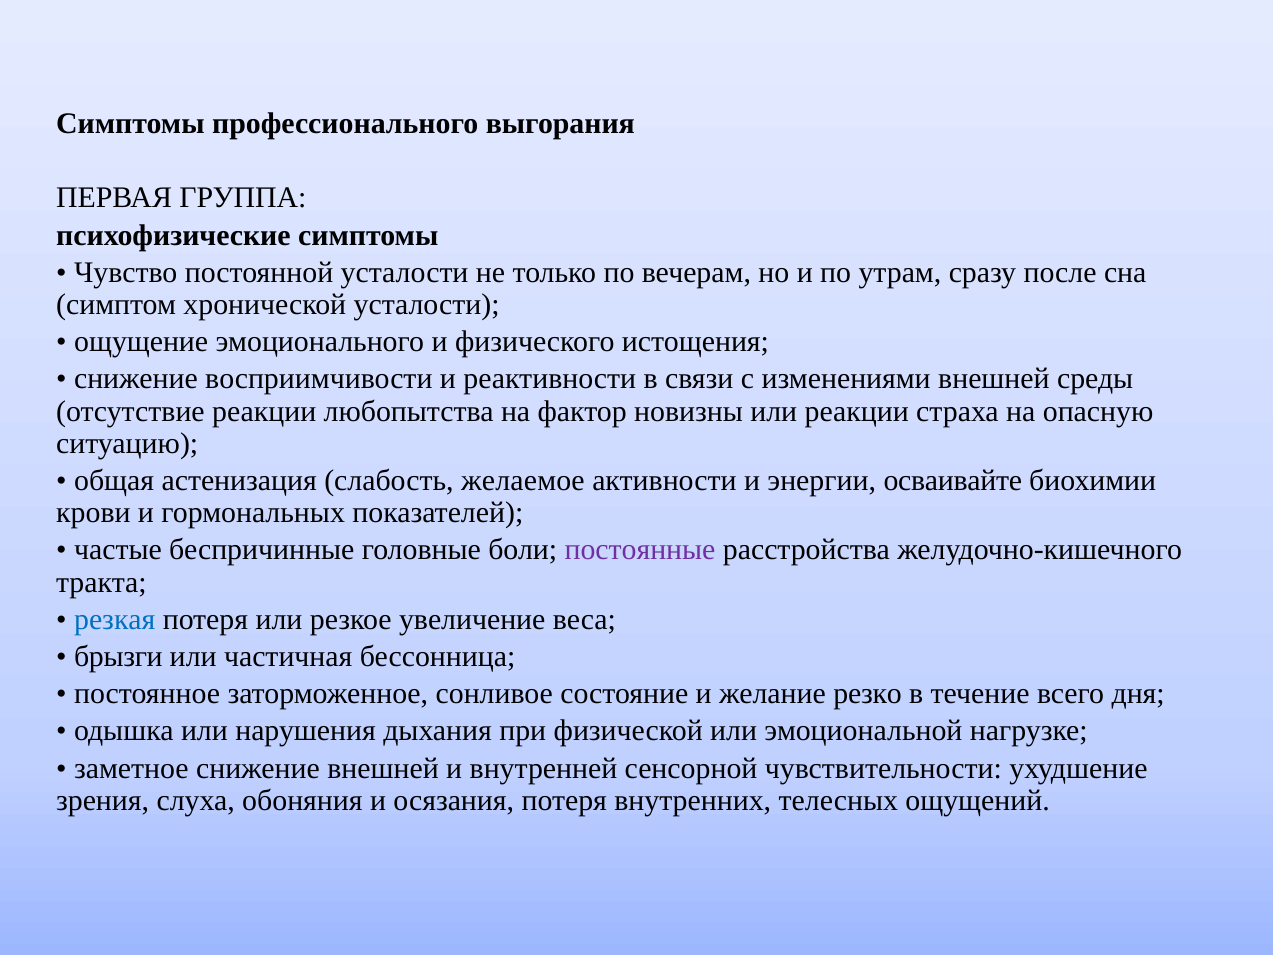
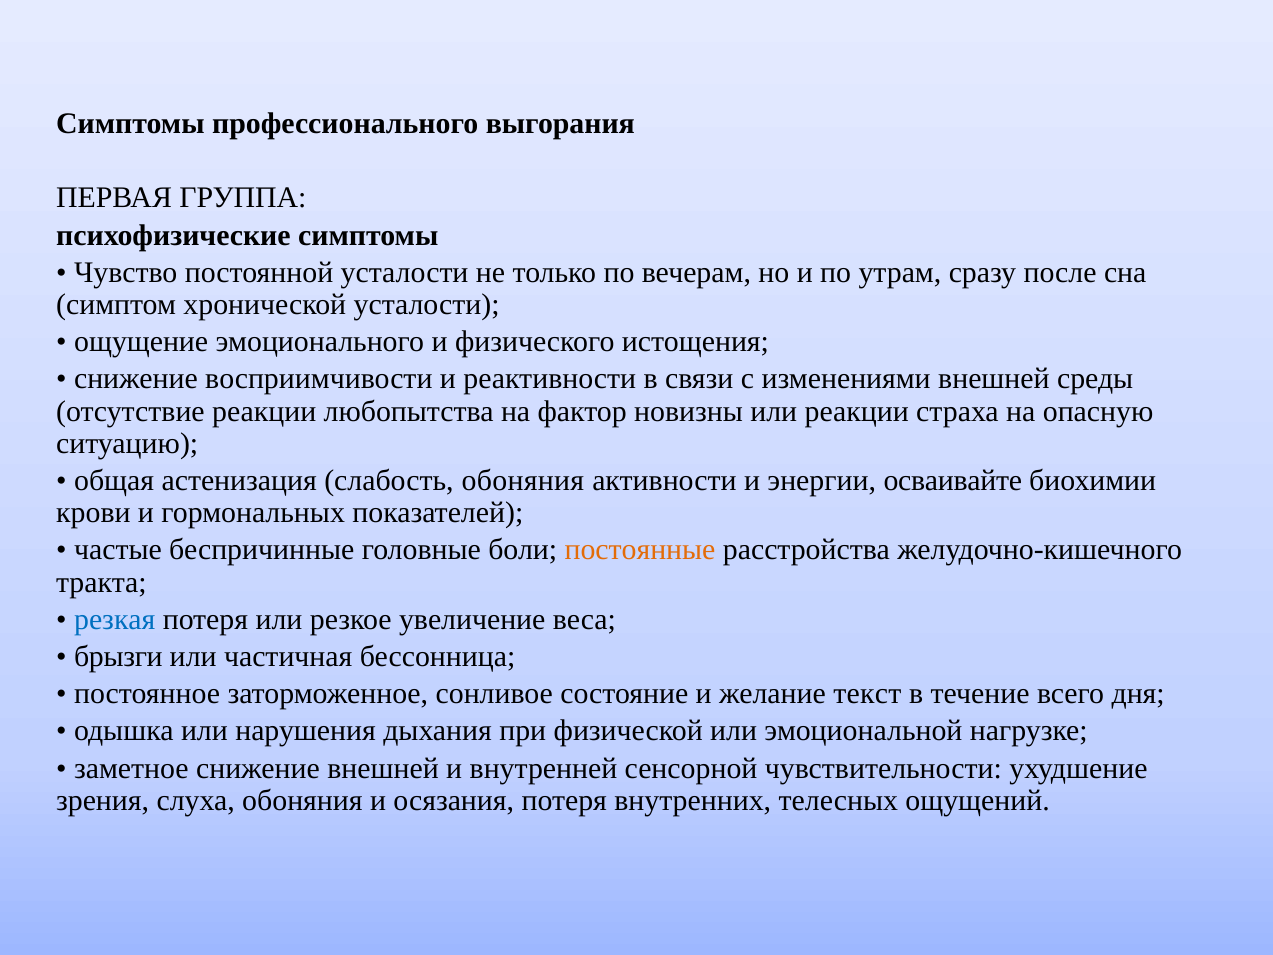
слабость желаемое: желаемое -> обоняния
постоянные colour: purple -> orange
резко: резко -> текст
